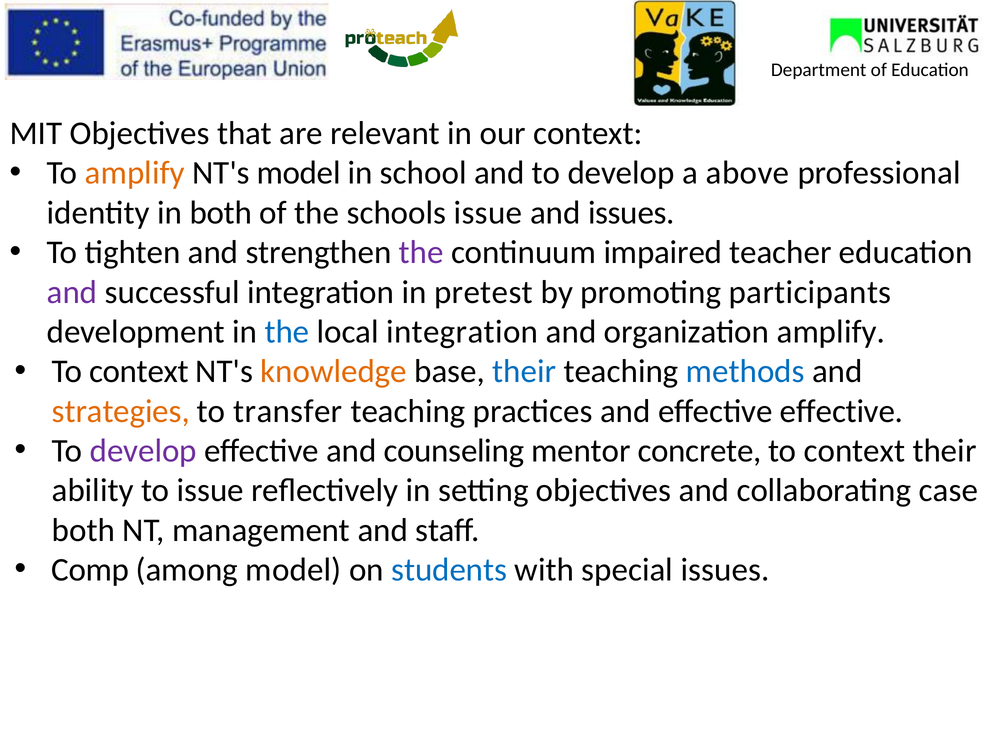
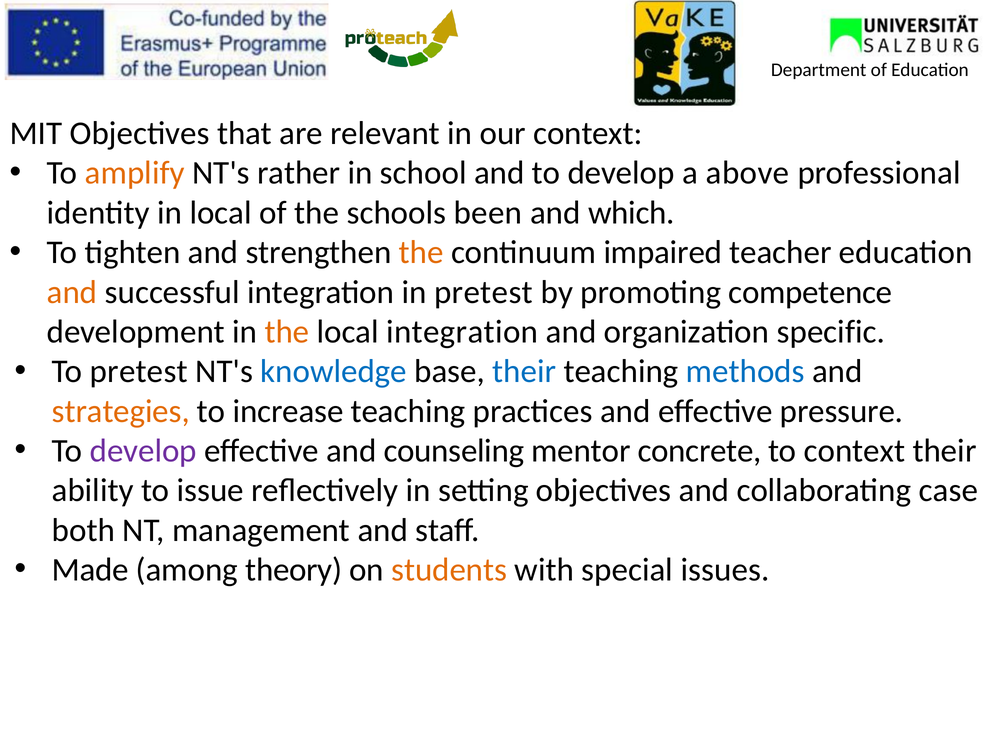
NT's model: model -> rather
in both: both -> local
schools issue: issue -> been
and issues: issues -> which
the at (421, 252) colour: purple -> orange
and at (72, 292) colour: purple -> orange
participants: participants -> competence
the at (287, 331) colour: blue -> orange
organization amplify: amplify -> specific
context at (139, 371): context -> pretest
knowledge colour: orange -> blue
transfer: transfer -> increase
effective effective: effective -> pressure
Comp: Comp -> Made
among model: model -> theory
students colour: blue -> orange
